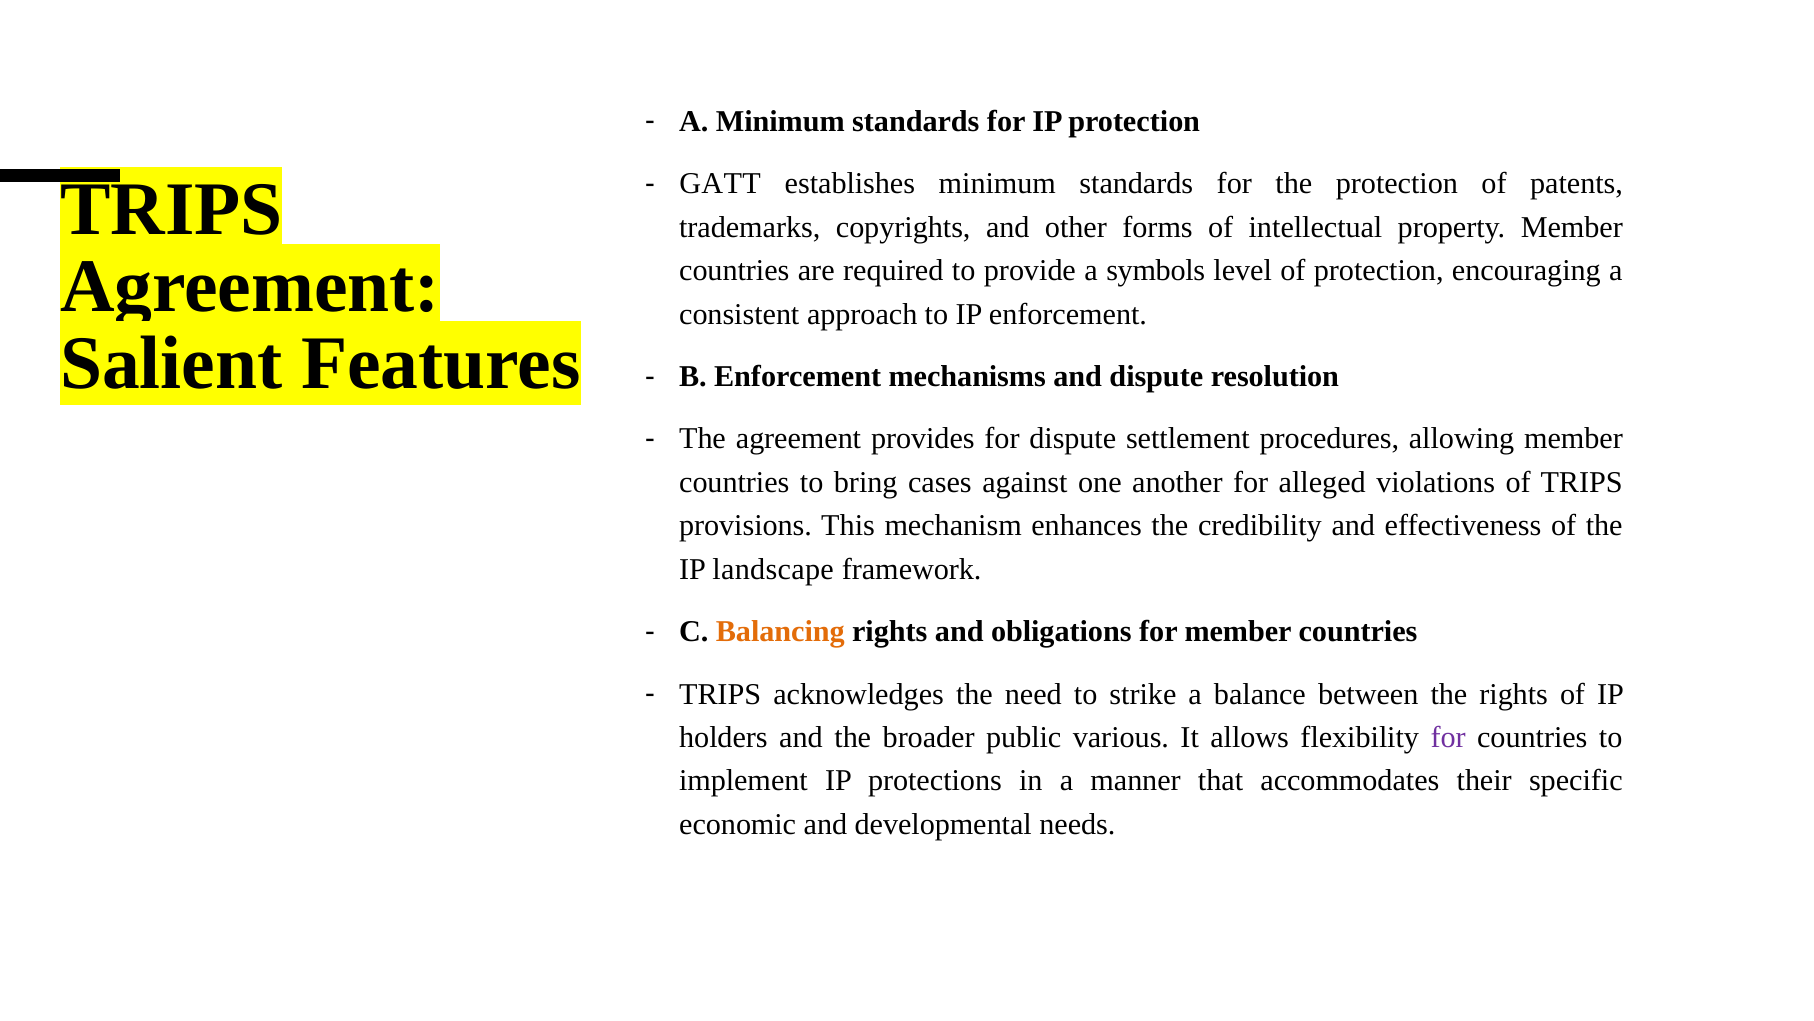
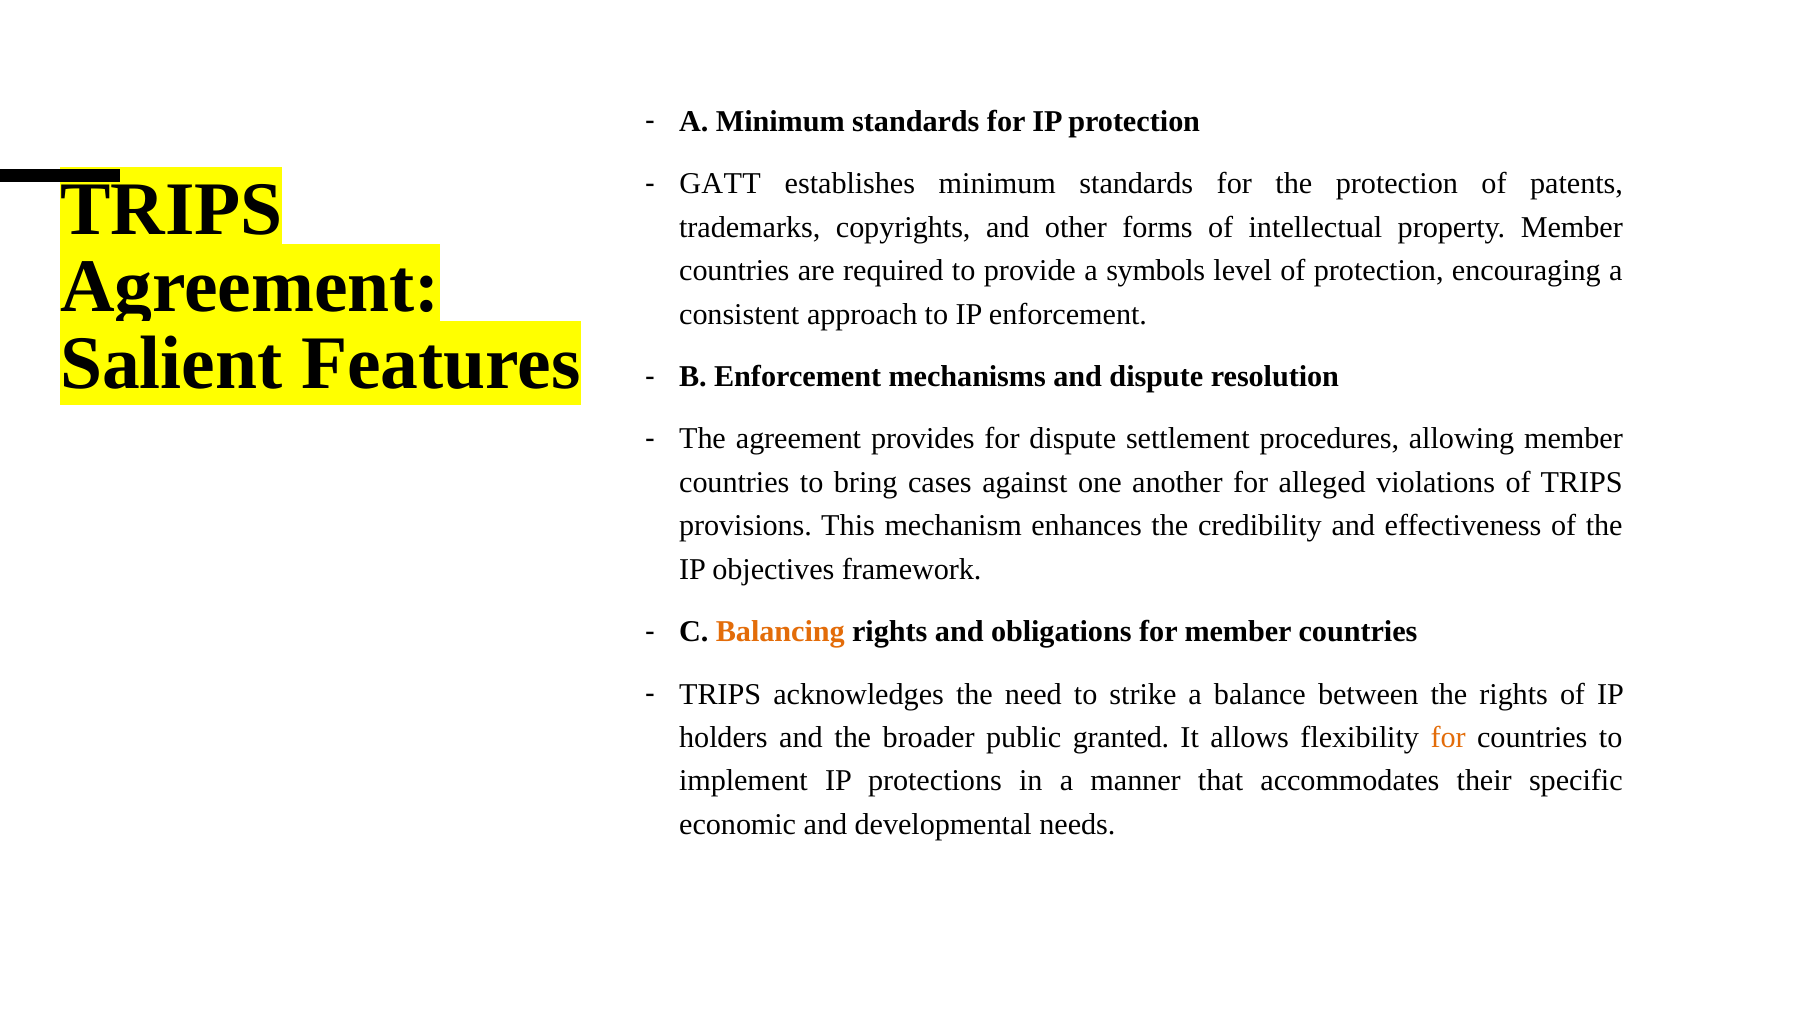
landscape: landscape -> objectives
various: various -> granted
for at (1448, 737) colour: purple -> orange
